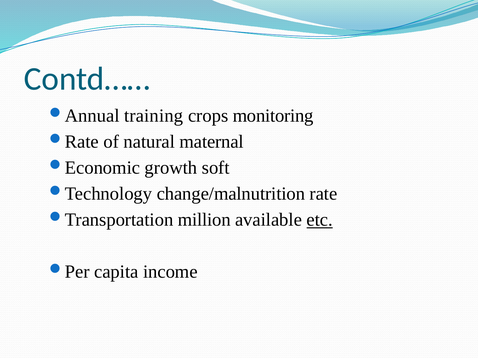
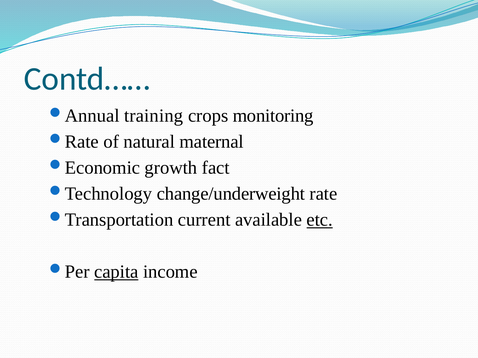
soft: soft -> fact
change/malnutrition: change/malnutrition -> change/underweight
million: million -> current
capita underline: none -> present
